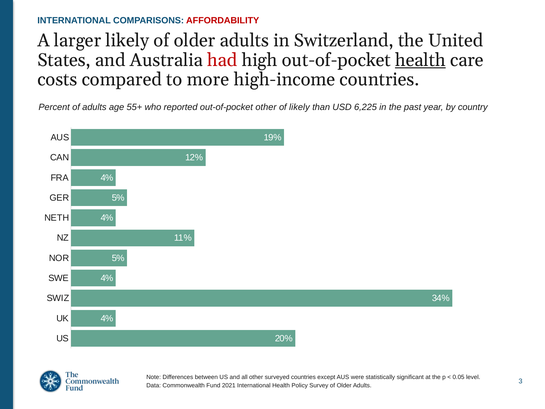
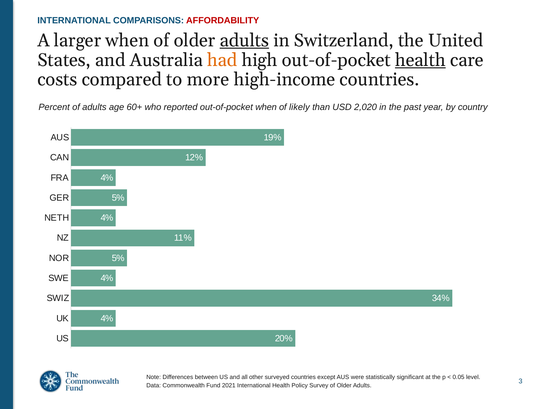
larger likely: likely -> when
adults at (244, 40) underline: none -> present
had colour: red -> orange
55+: 55+ -> 60+
out-of-pocket other: other -> when
6,225: 6,225 -> 2,020
